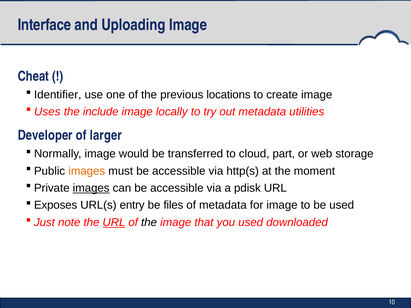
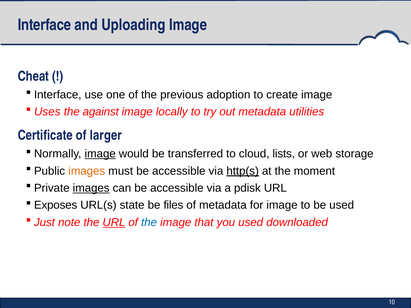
Identifier at (58, 95): Identifier -> Interface
locations: locations -> adoption
include: include -> against
Developer: Developer -> Certificate
image at (100, 154) underline: none -> present
part: part -> lists
http(s underline: none -> present
entry: entry -> state
the at (149, 222) colour: black -> blue
